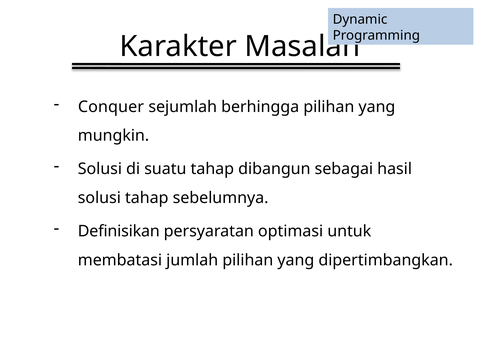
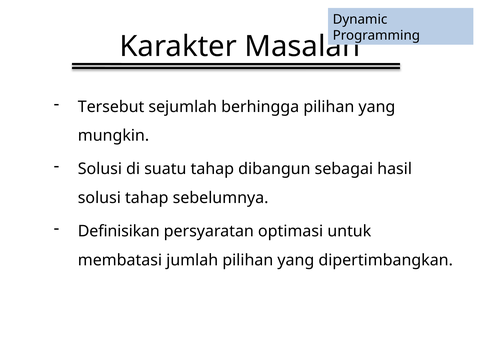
Conquer: Conquer -> Tersebut
